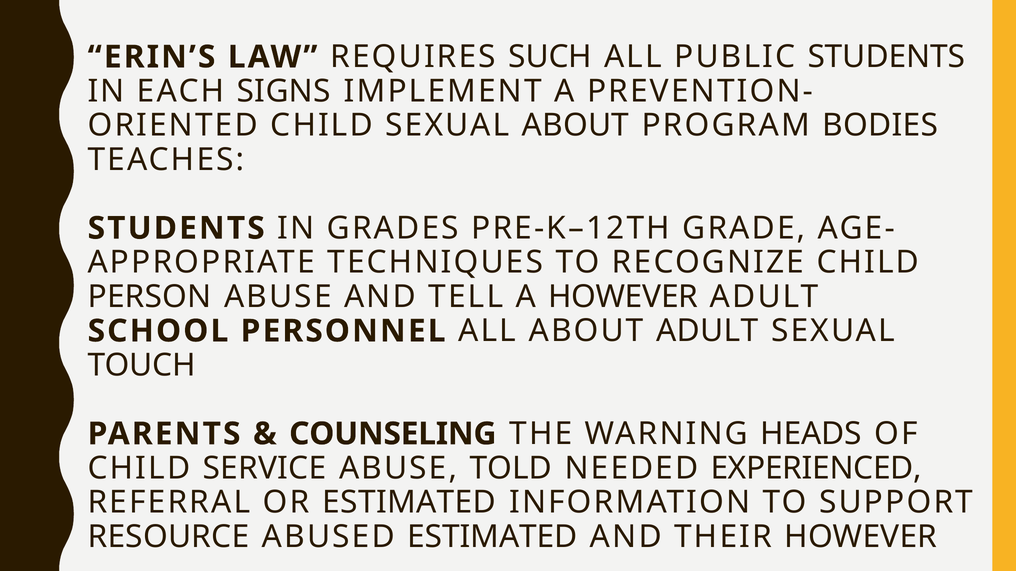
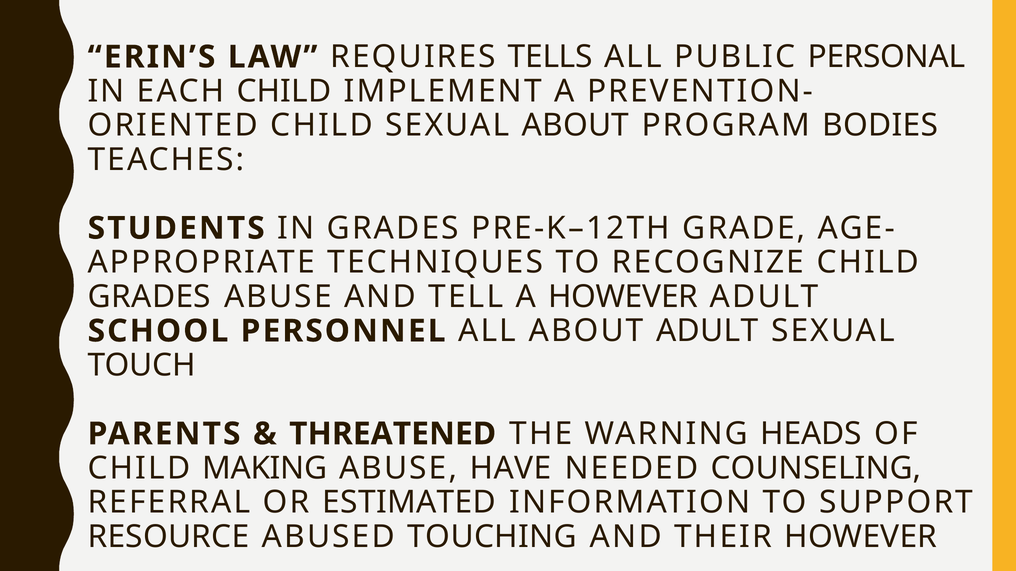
SUCH: SUCH -> TELLS
PUBLIC STUDENTS: STUDENTS -> PERSONAL
EACH SIGNS: SIGNS -> CHILD
PERSON at (150, 297): PERSON -> GRADES
COUNSELING: COUNSELING -> THREATENED
SERVICE: SERVICE -> MAKING
TOLD: TOLD -> HAVE
EXPERIENCED: EXPERIENCED -> COUNSELING
ABUSED ESTIMATED: ESTIMATED -> TOUCHING
